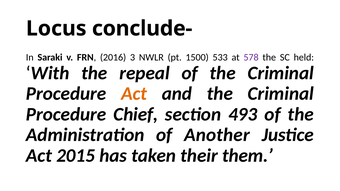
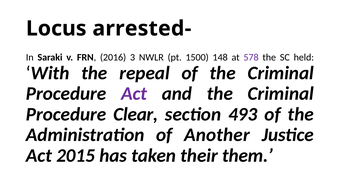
conclude-: conclude- -> arrested-
533: 533 -> 148
Act at (134, 94) colour: orange -> purple
Chief: Chief -> Clear
